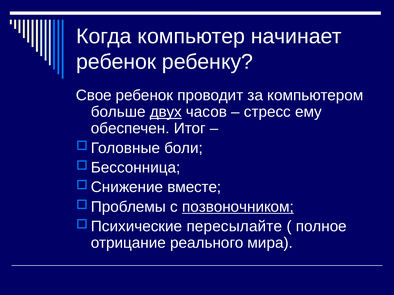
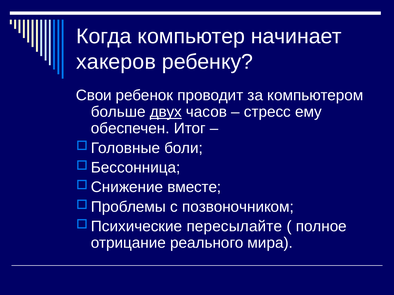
ребенок at (116, 62): ребенок -> хакеров
Свое: Свое -> Свои
позвоночником underline: present -> none
